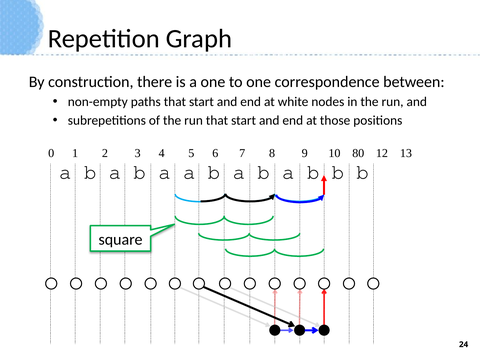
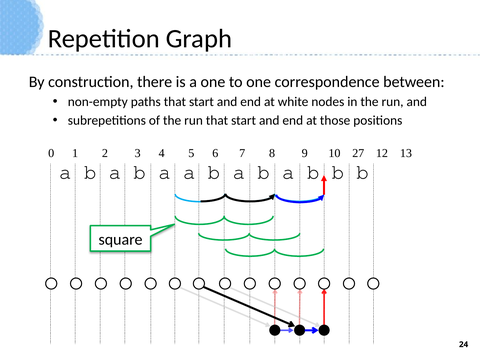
80: 80 -> 27
